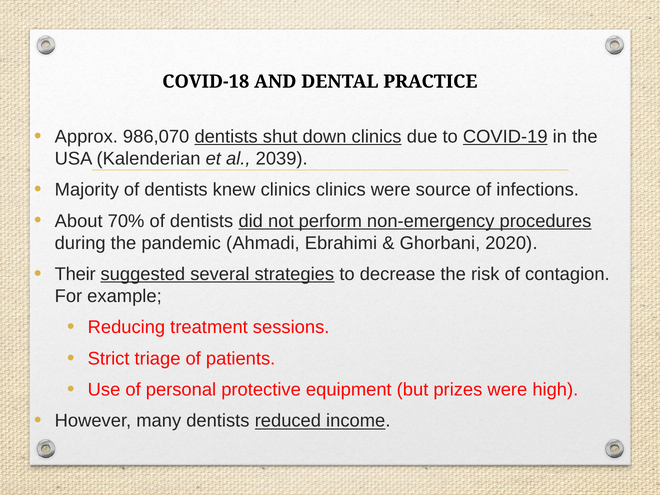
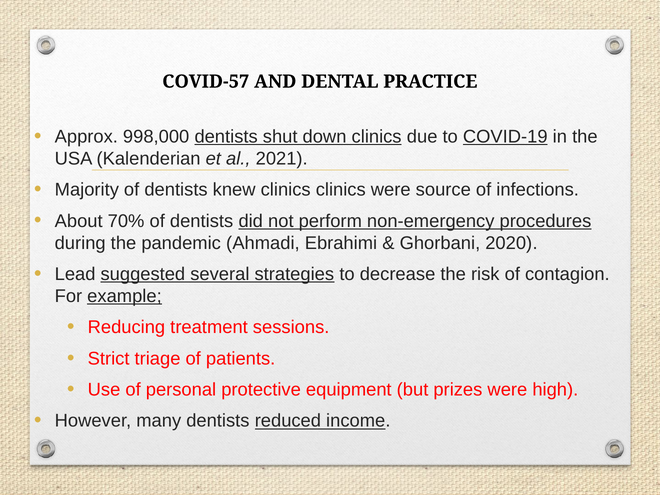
COVID-18: COVID-18 -> COVID-57
986,070: 986,070 -> 998,000
2039: 2039 -> 2021
Their: Their -> Lead
example underline: none -> present
